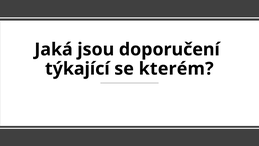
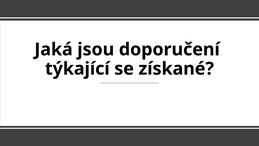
kterém: kterém -> získané
